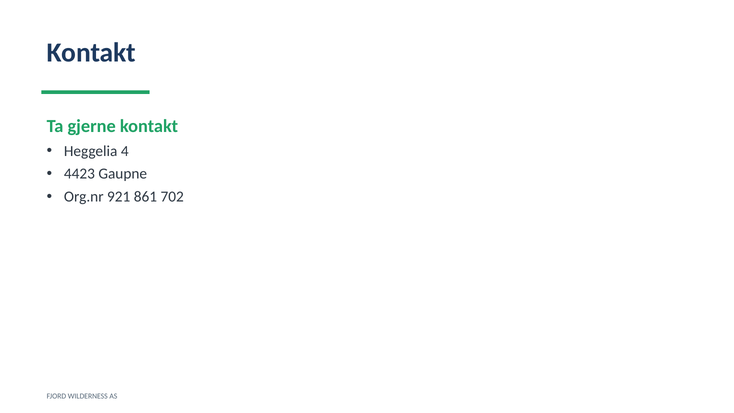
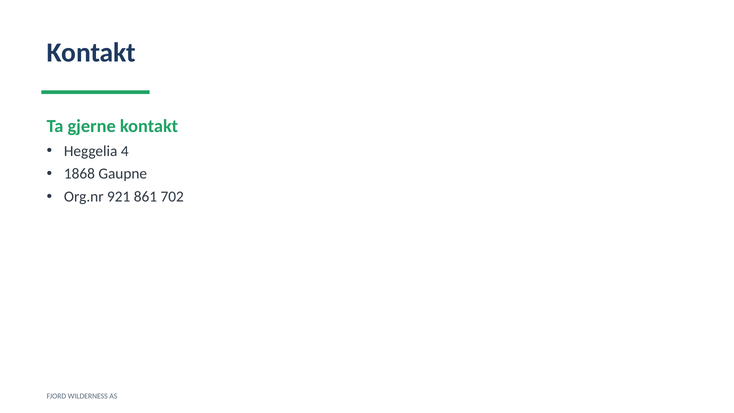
4423: 4423 -> 1868
